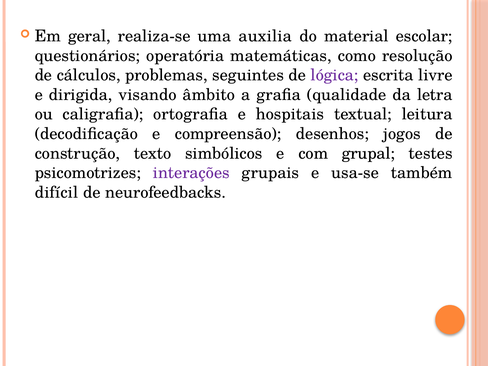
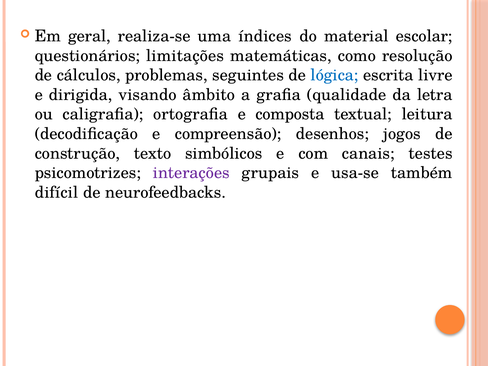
auxilia: auxilia -> índices
operatória: operatória -> limitações
lógica colour: purple -> blue
hospitais: hospitais -> composta
grupal: grupal -> canais
